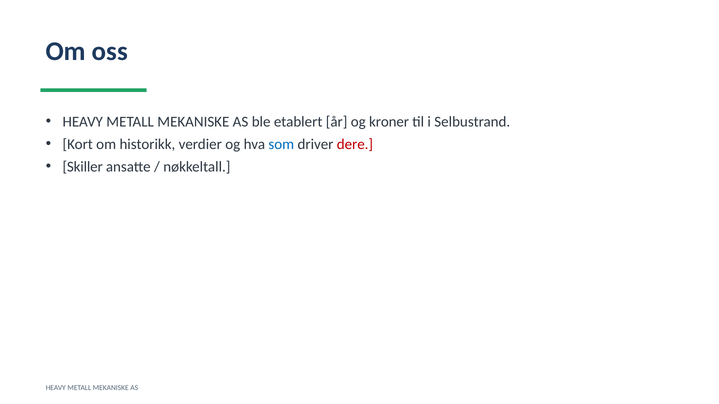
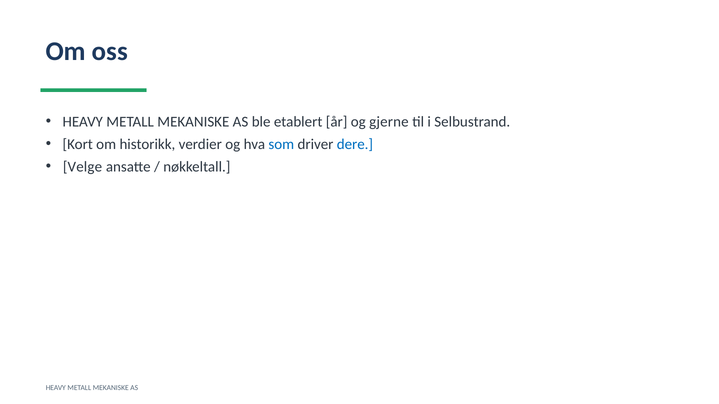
kroner: kroner -> gjerne
dere colour: red -> blue
Skiller: Skiller -> Velge
